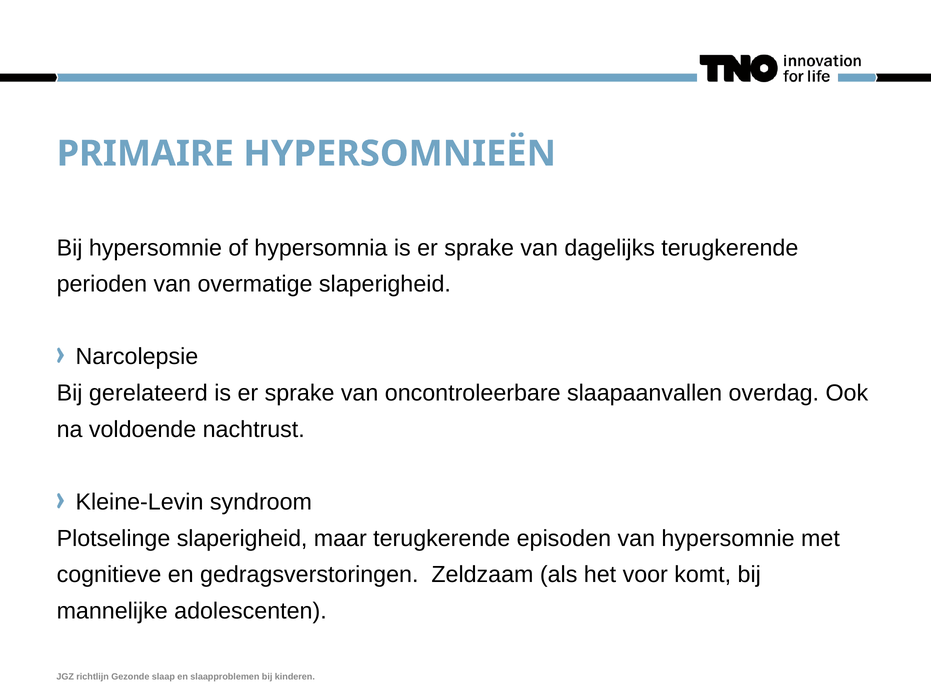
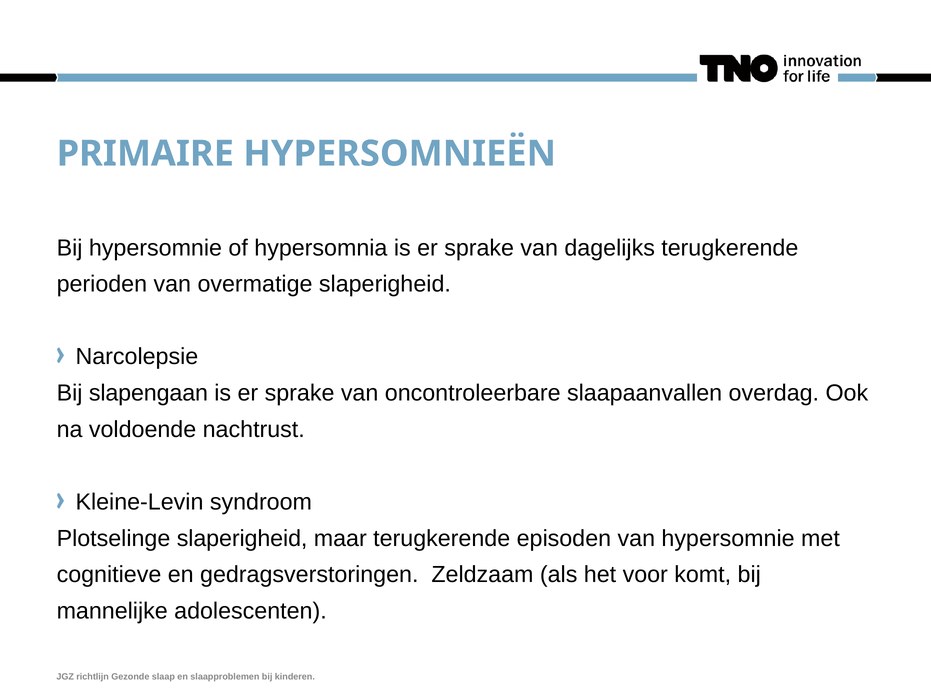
gerelateerd: gerelateerd -> slapengaan
